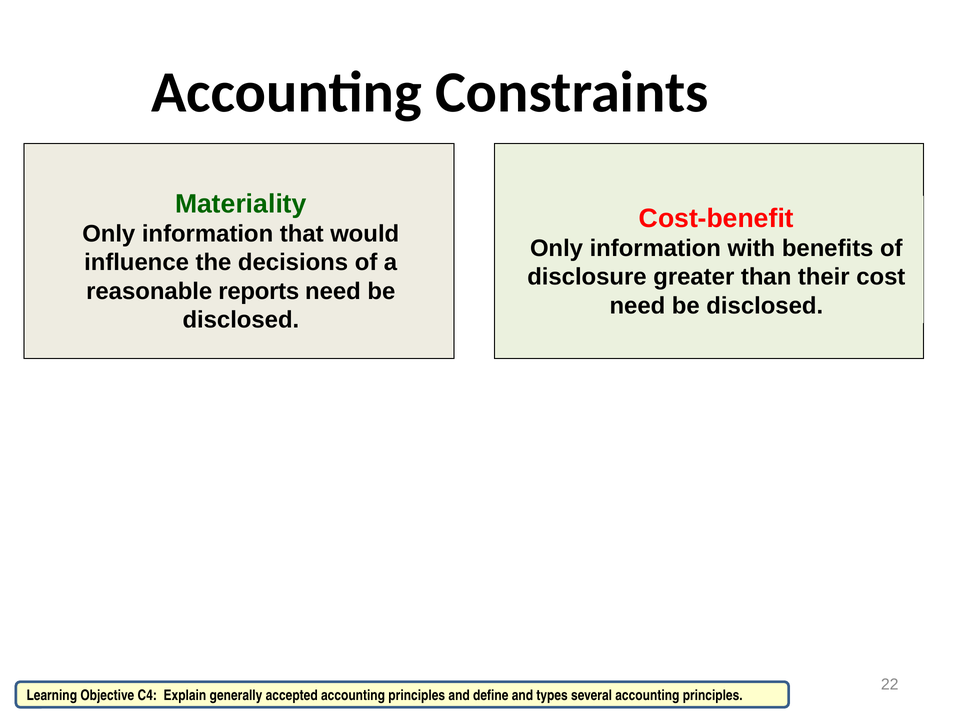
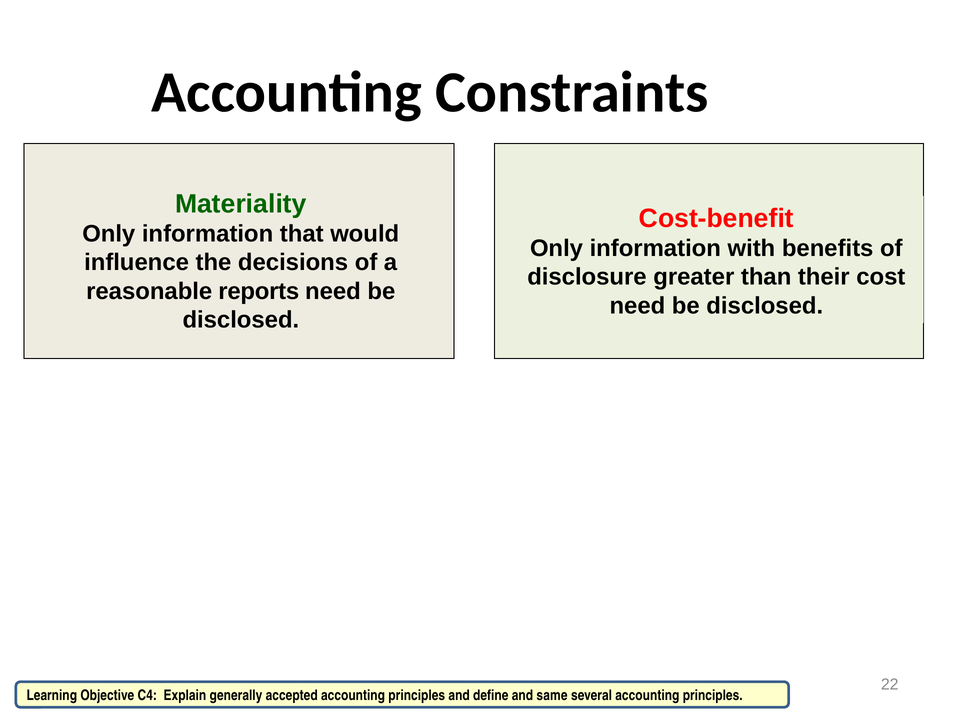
types: types -> same
